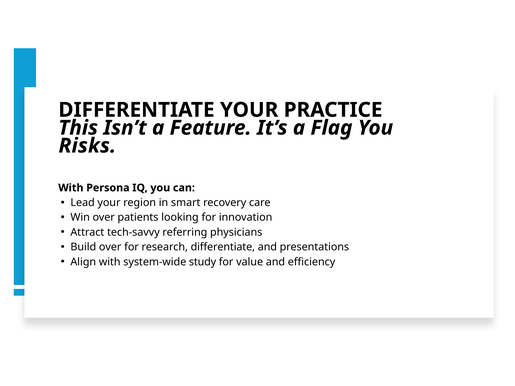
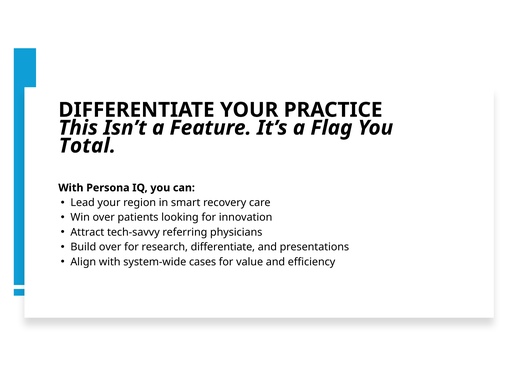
Risks: Risks -> Total
study: study -> cases
